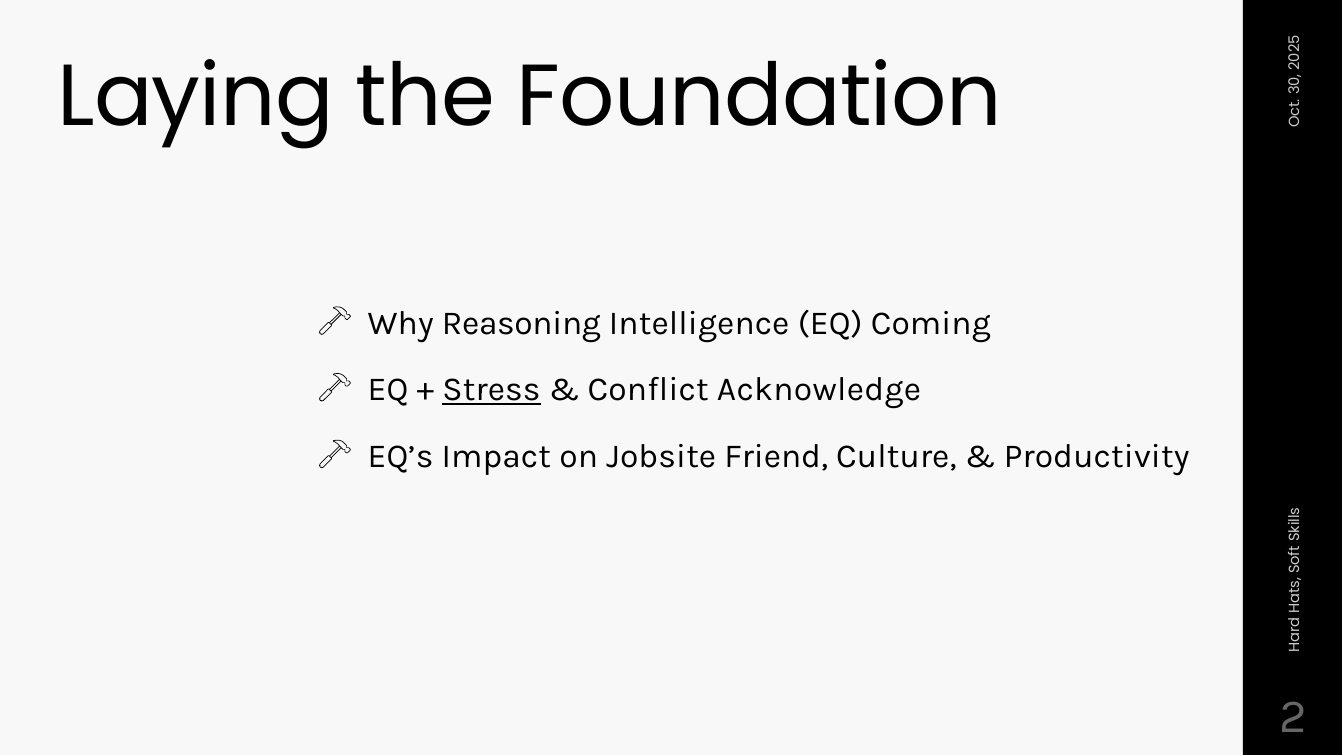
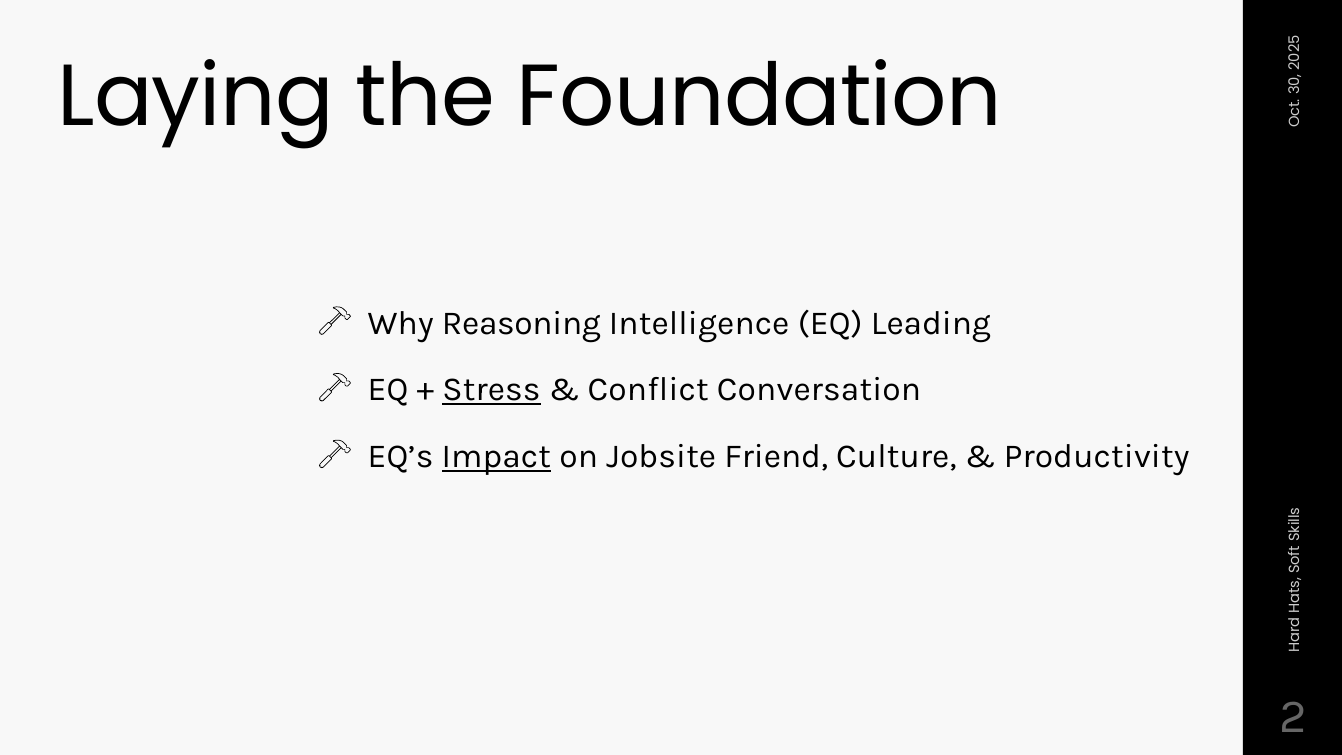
Coming: Coming -> Leading
Acknowledge: Acknowledge -> Conversation
Impact underline: none -> present
